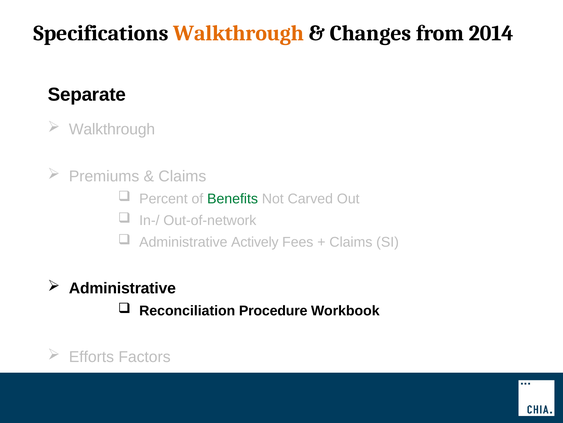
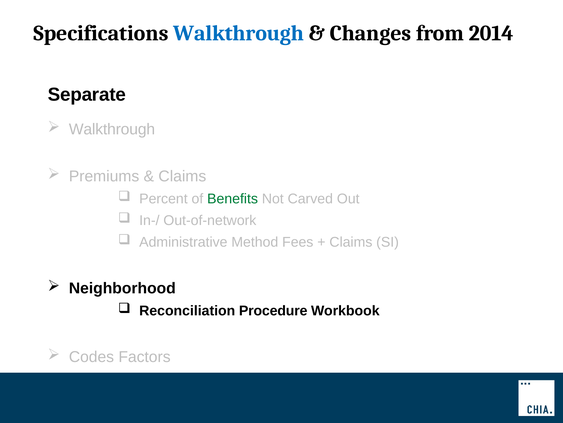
Walkthrough at (239, 33) colour: orange -> blue
Actively: Actively -> Method
Administrative at (122, 288): Administrative -> Neighborhood
Efforts: Efforts -> Codes
